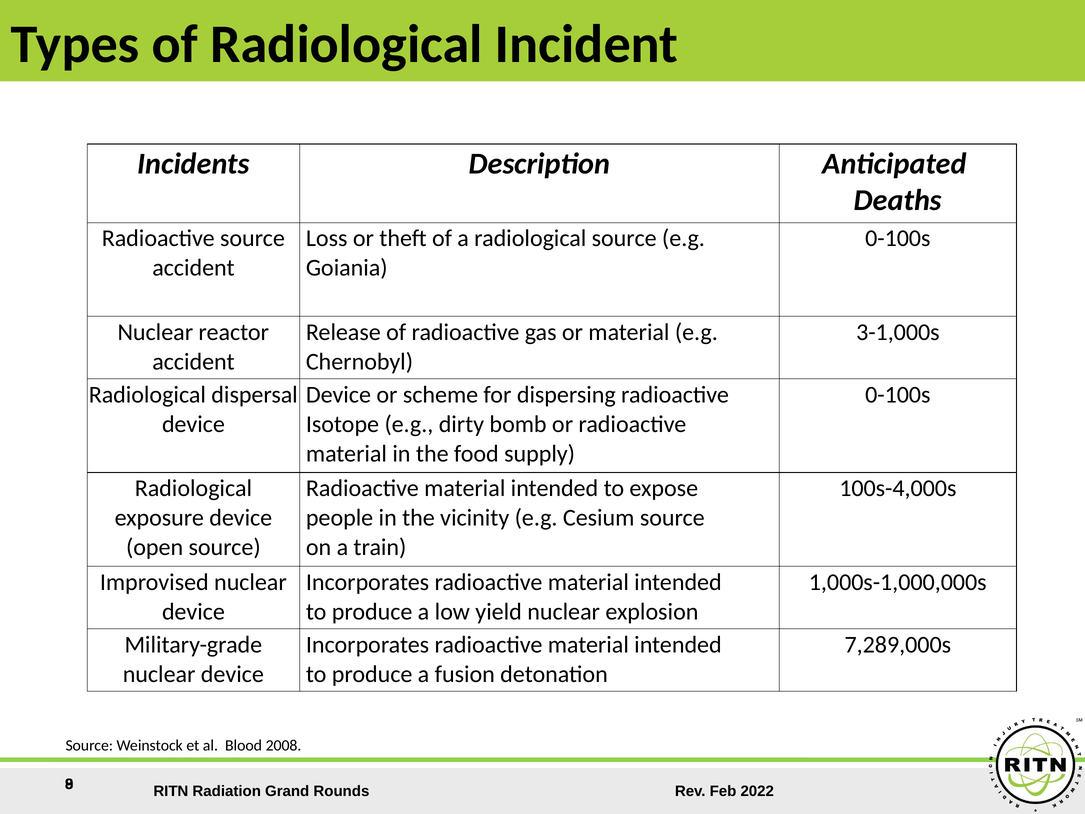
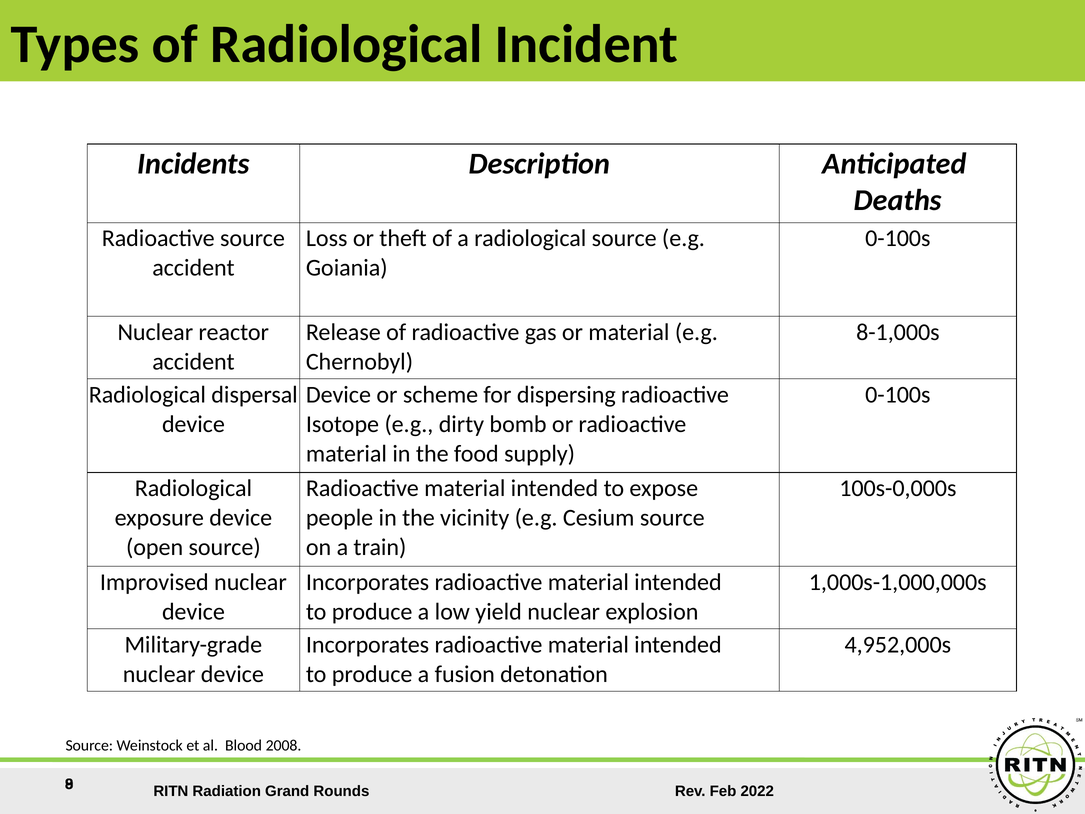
3-1,000s: 3-1,000s -> 8-1,000s
100s-4,000s: 100s-4,000s -> 100s-0,000s
7,289,000s: 7,289,000s -> 4,952,000s
